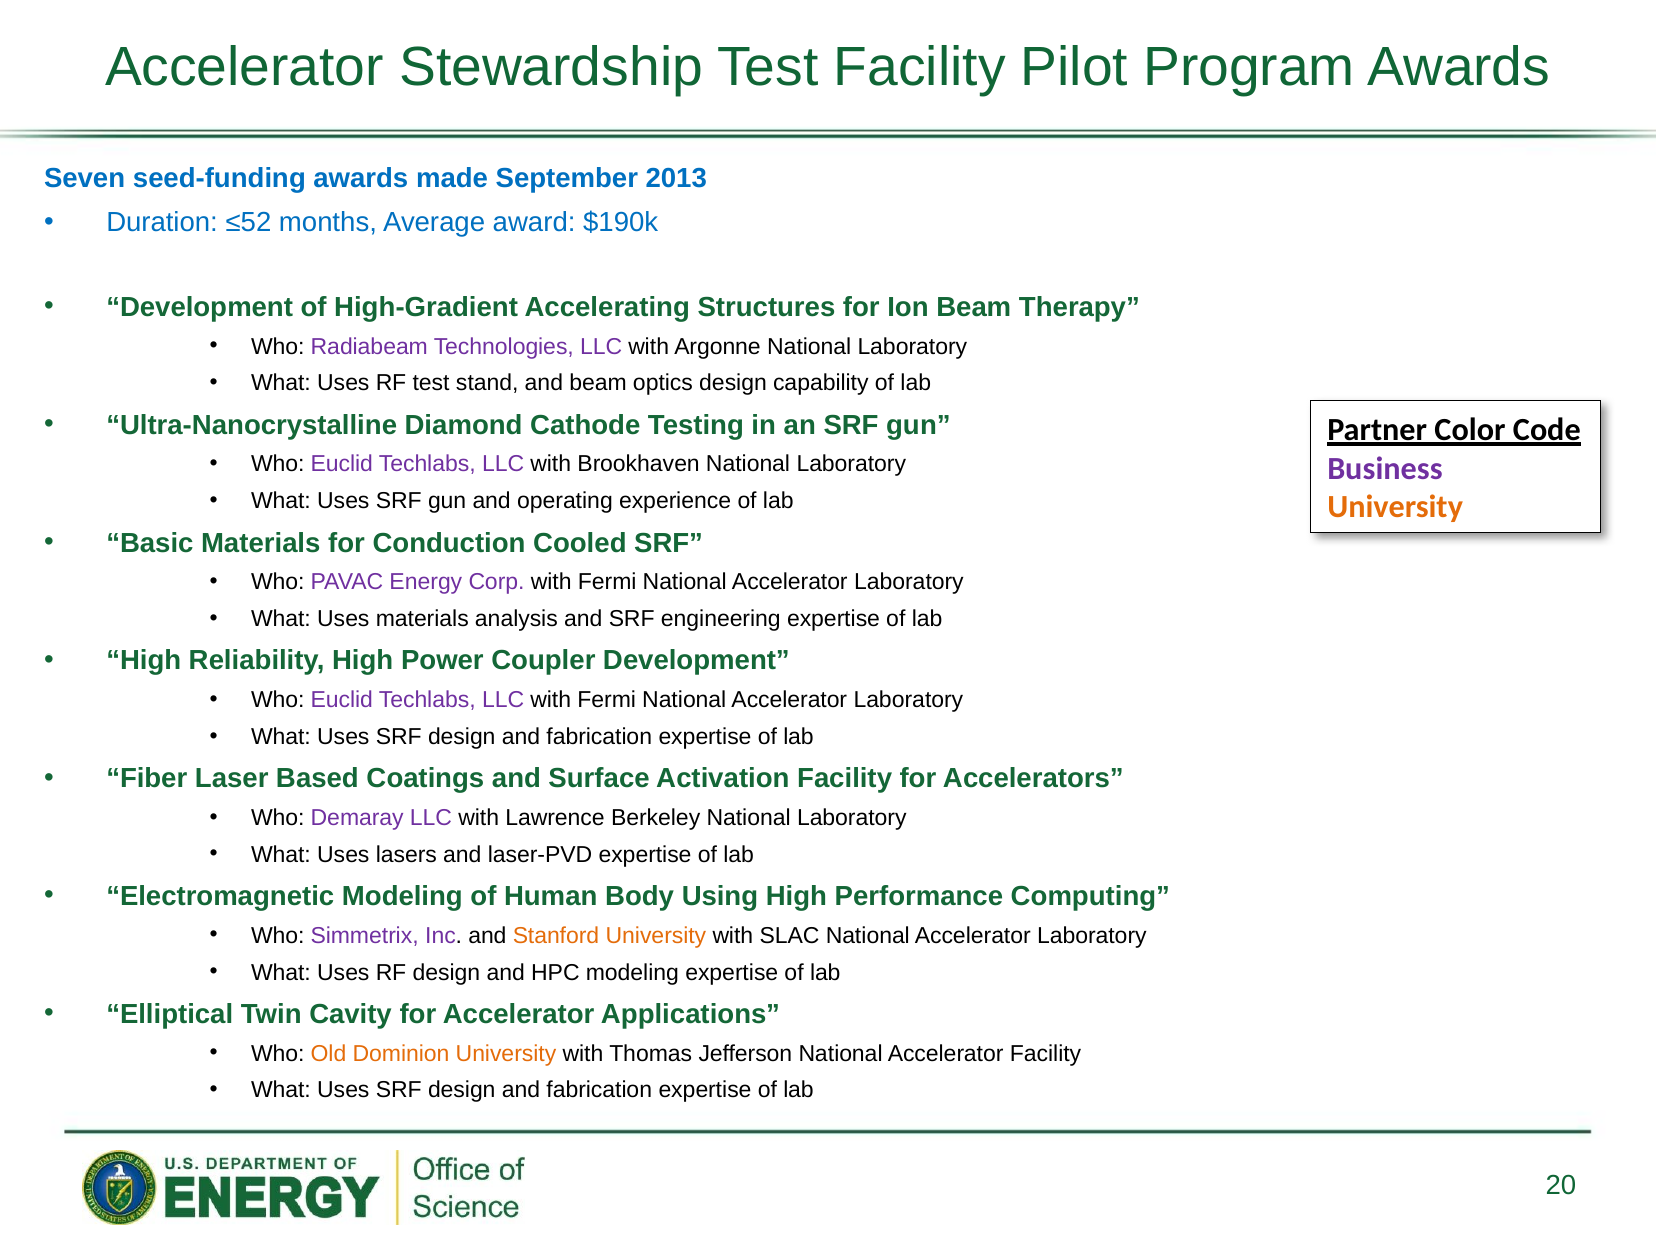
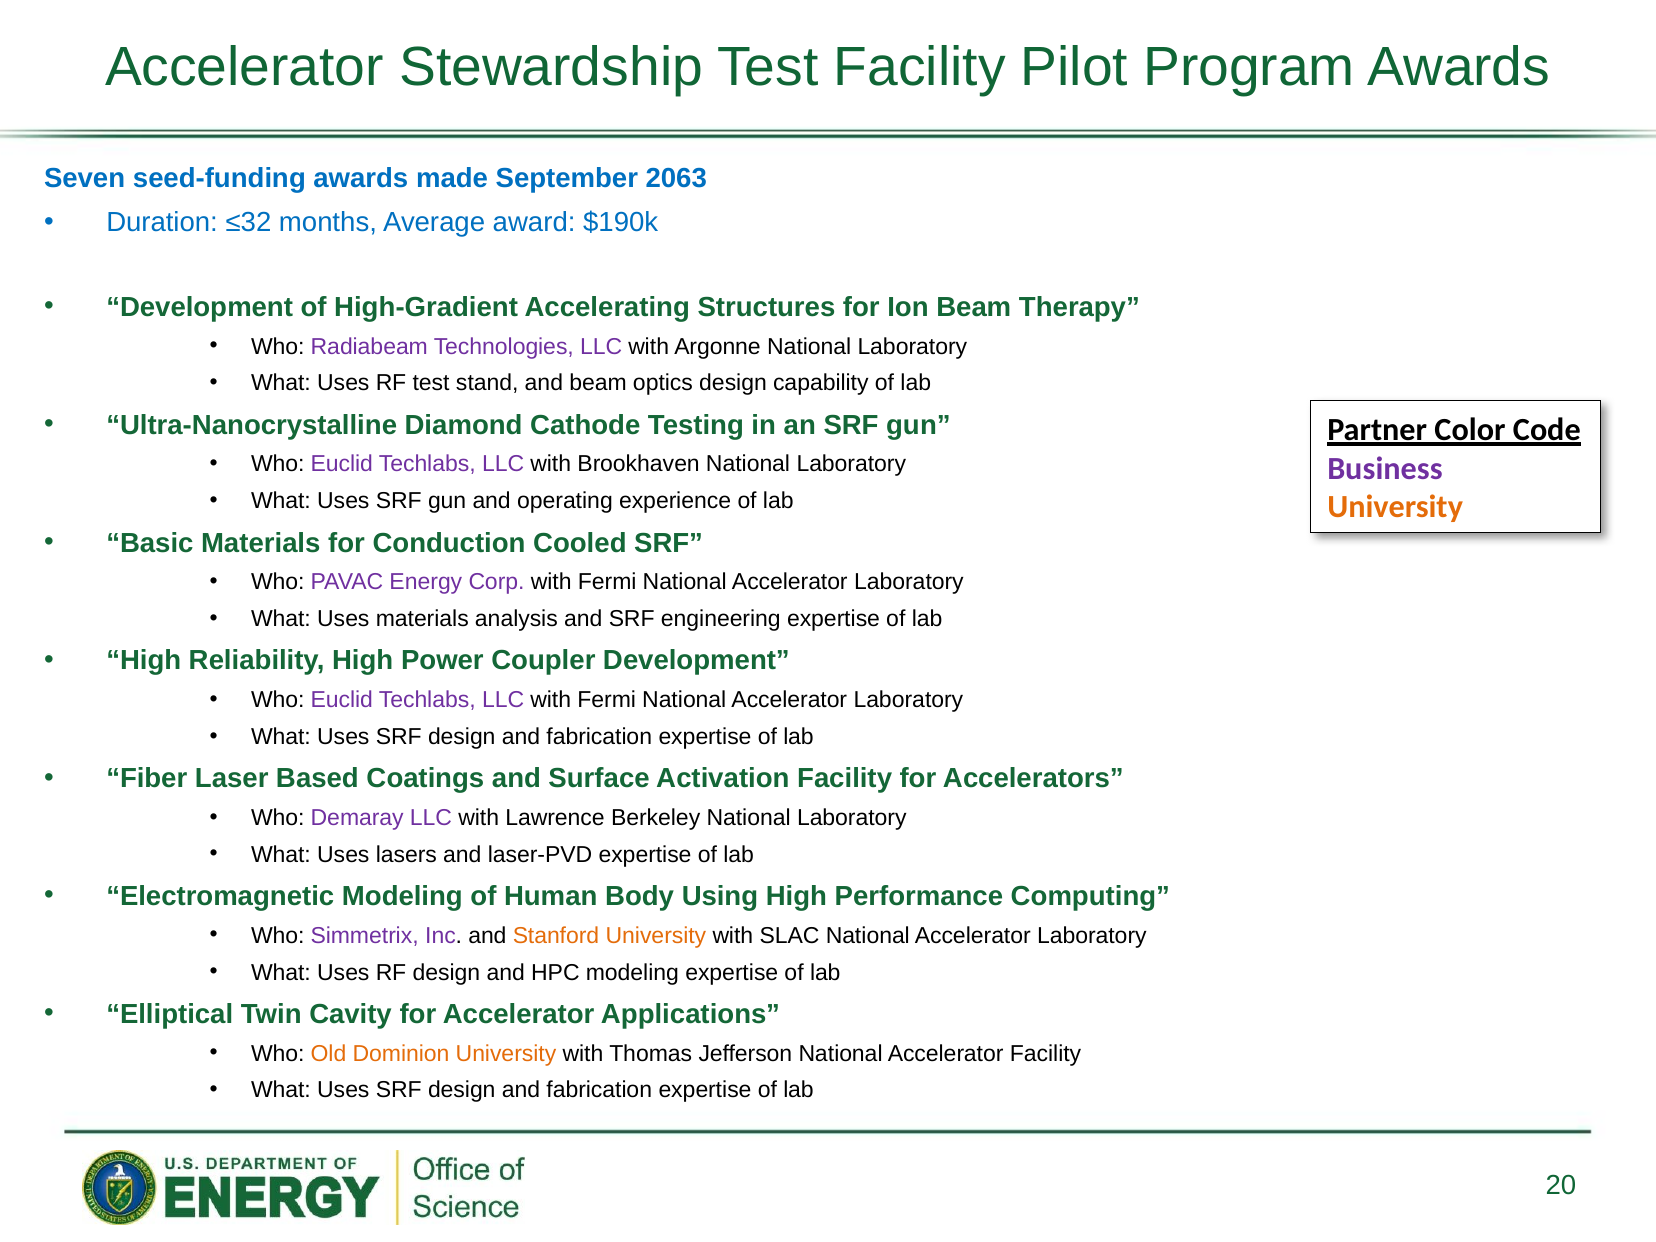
2013: 2013 -> 2063
≤52: ≤52 -> ≤32
